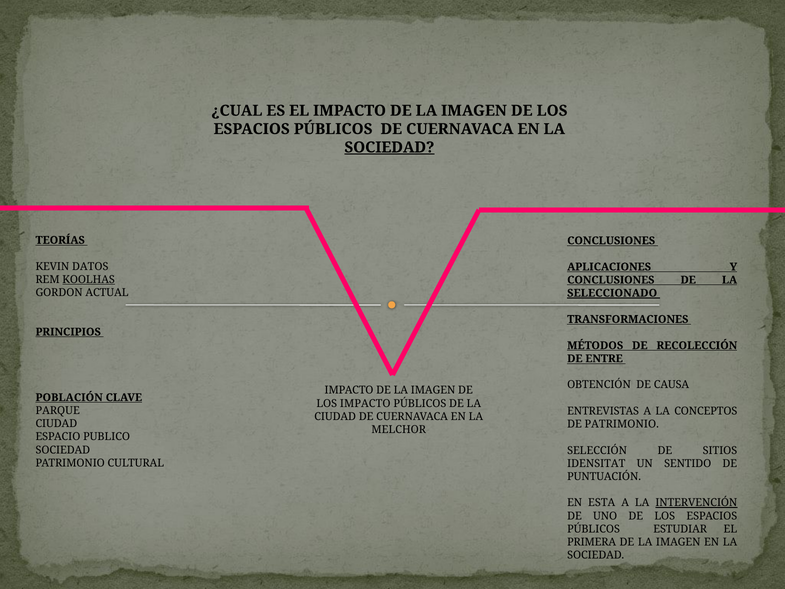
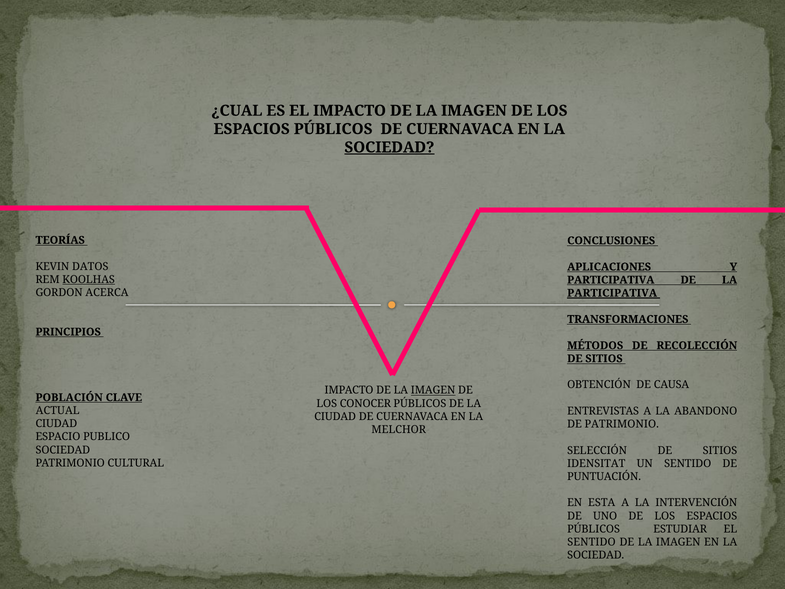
CONCLUSIONES at (611, 280): CONCLUSIONES -> PARTICIPATIVA
ACTUAL: ACTUAL -> ACERCA
SELECCIONADO at (612, 293): SELECCIONADO -> PARTICIPATIVA
ENTRE at (604, 358): ENTRE -> SITIOS
IMAGEN at (433, 390) underline: none -> present
LOS IMPACTO: IMPACTO -> CONOCER
PARQUE: PARQUE -> ACTUAL
CONCEPTOS: CONCEPTOS -> ABANDONO
INTERVENCIÓN underline: present -> none
PRIMERA at (592, 542): PRIMERA -> SENTIDO
